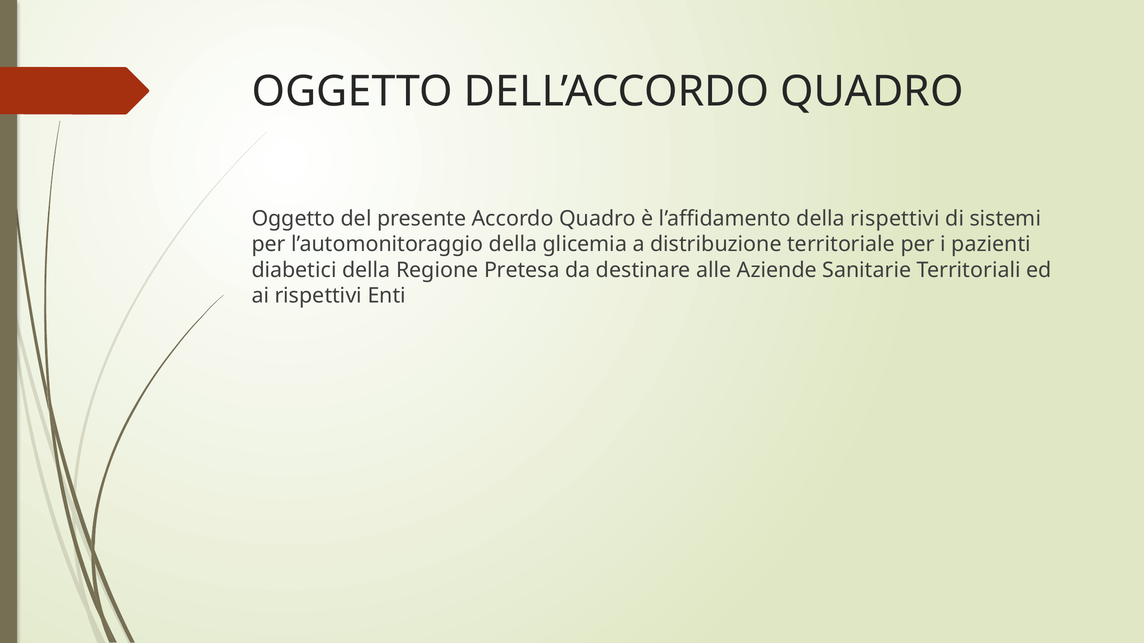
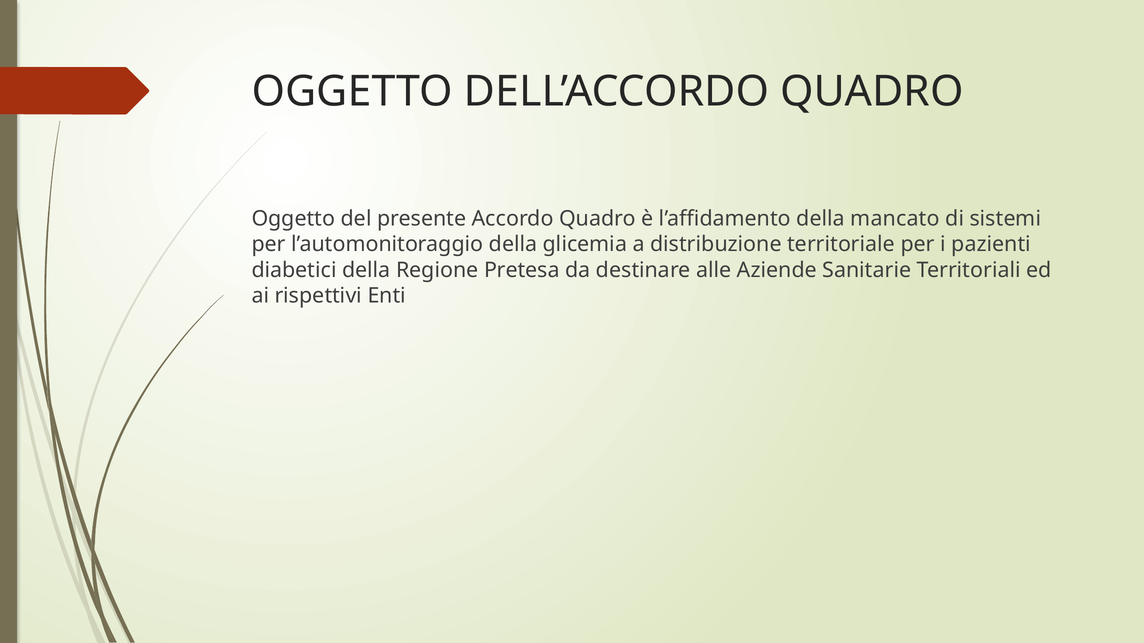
della rispettivi: rispettivi -> mancato
